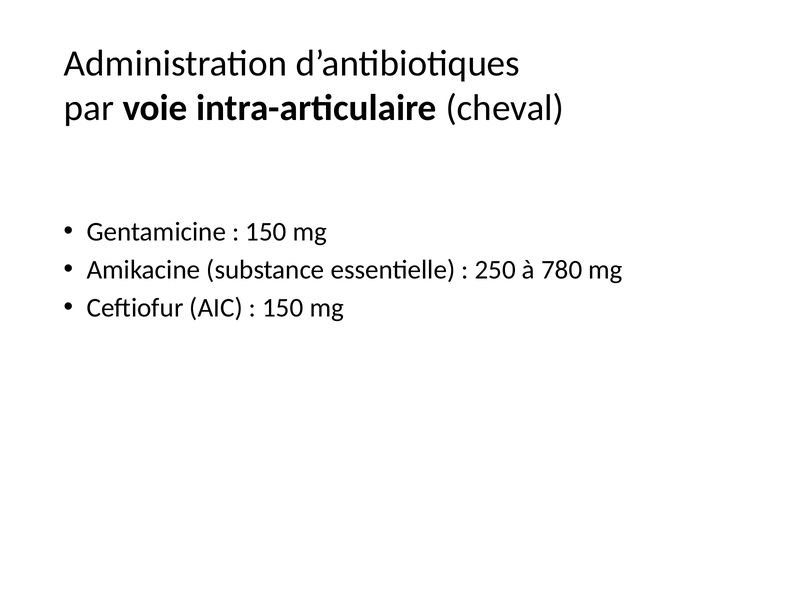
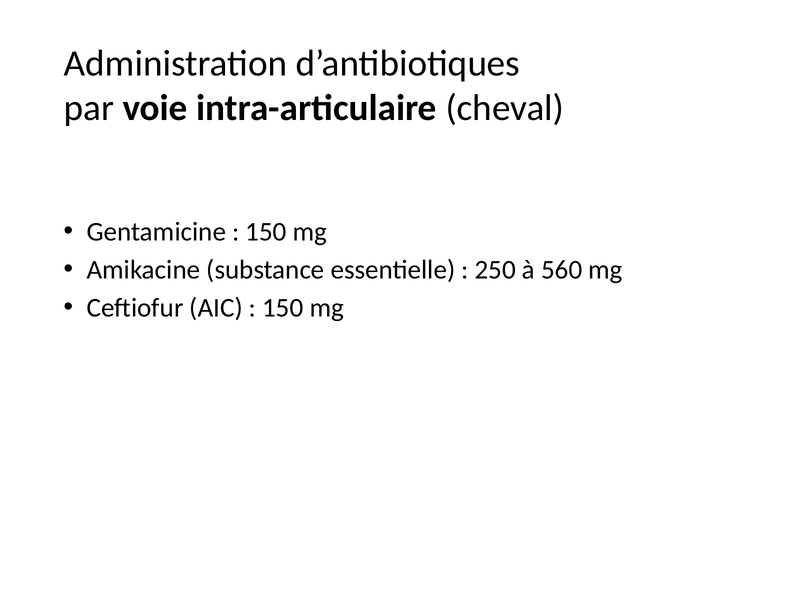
780: 780 -> 560
